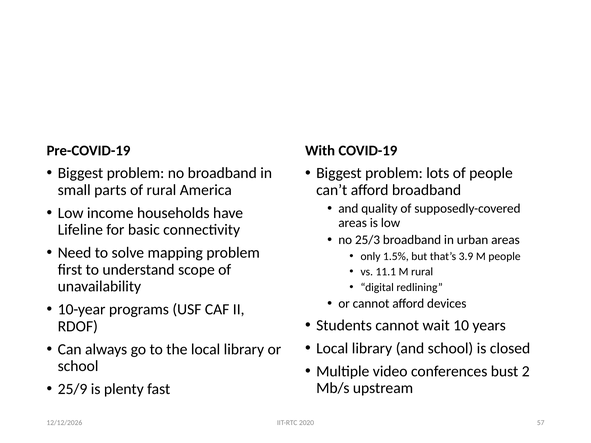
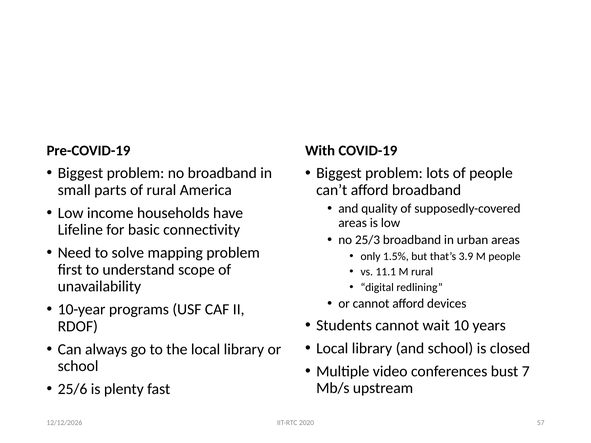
2: 2 -> 7
25/9: 25/9 -> 25/6
